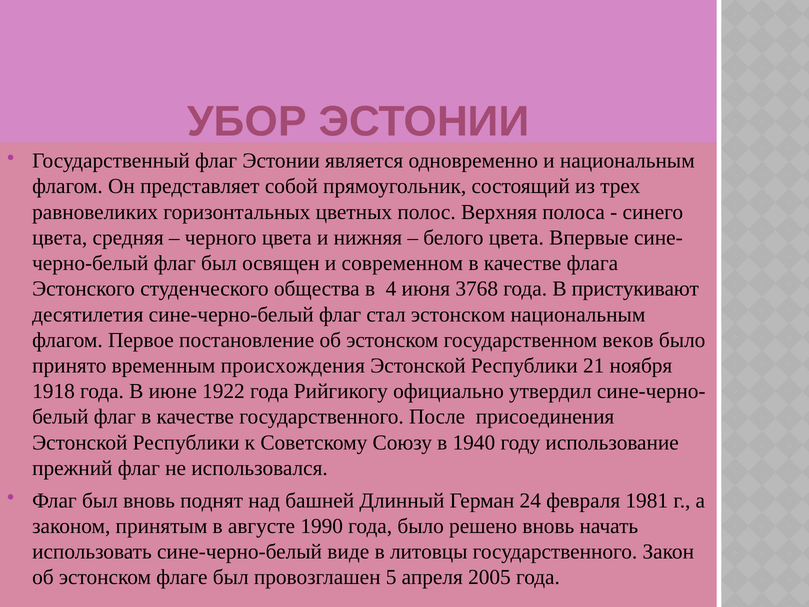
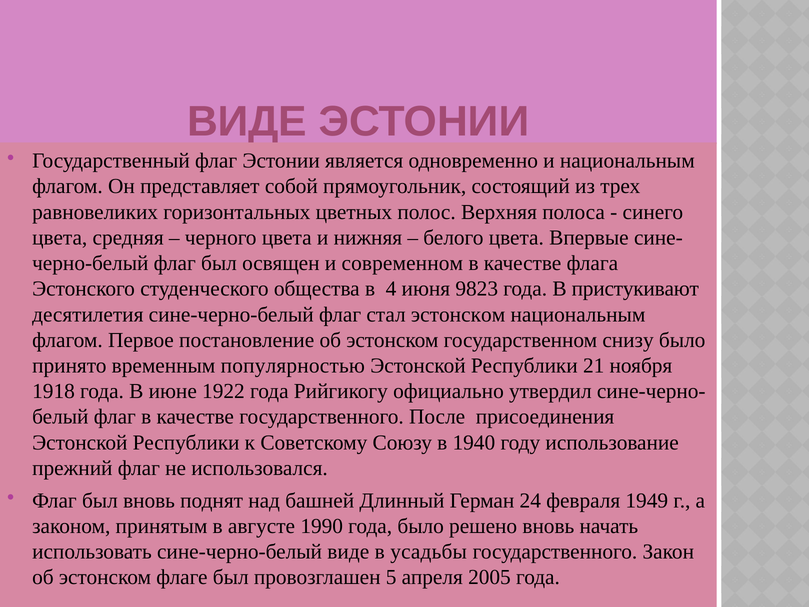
УБОР at (247, 121): УБОР -> ВИДЕ
3768: 3768 -> 9823
веков: веков -> снизу
происхождения: происхождения -> популярностью
1981: 1981 -> 1949
литовцы: литовцы -> усадьбы
